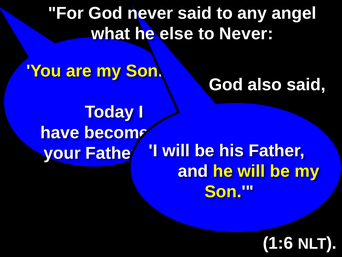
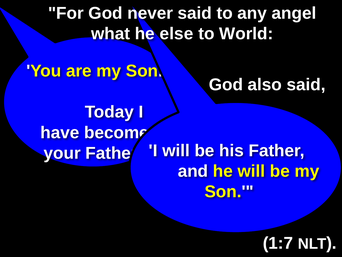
to Never: Never -> World
1:6: 1:6 -> 1:7
